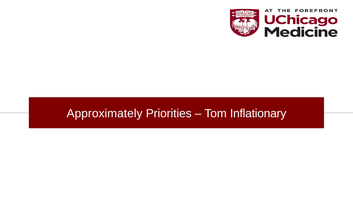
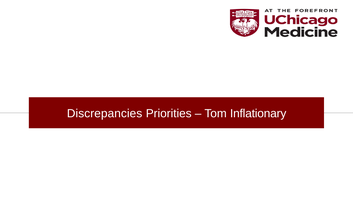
Approximately: Approximately -> Discrepancies
